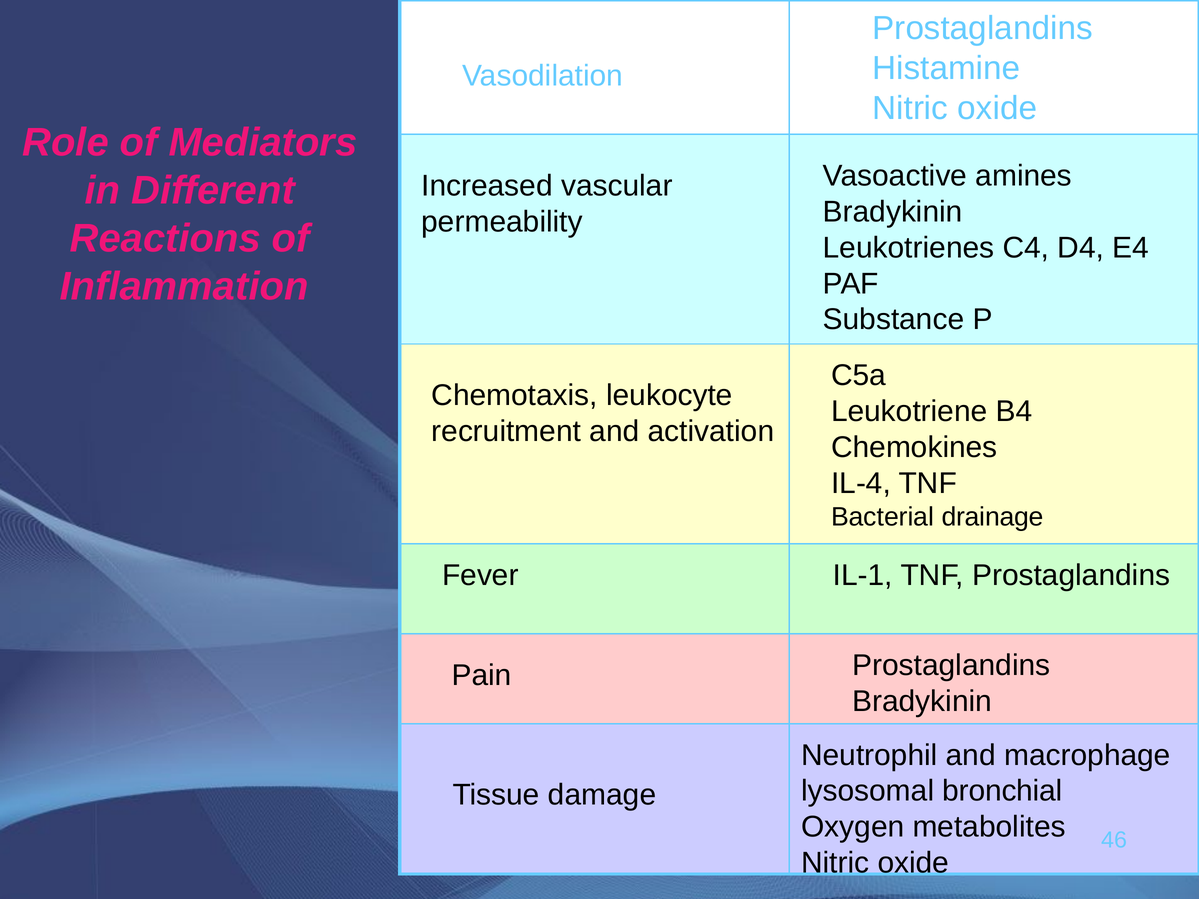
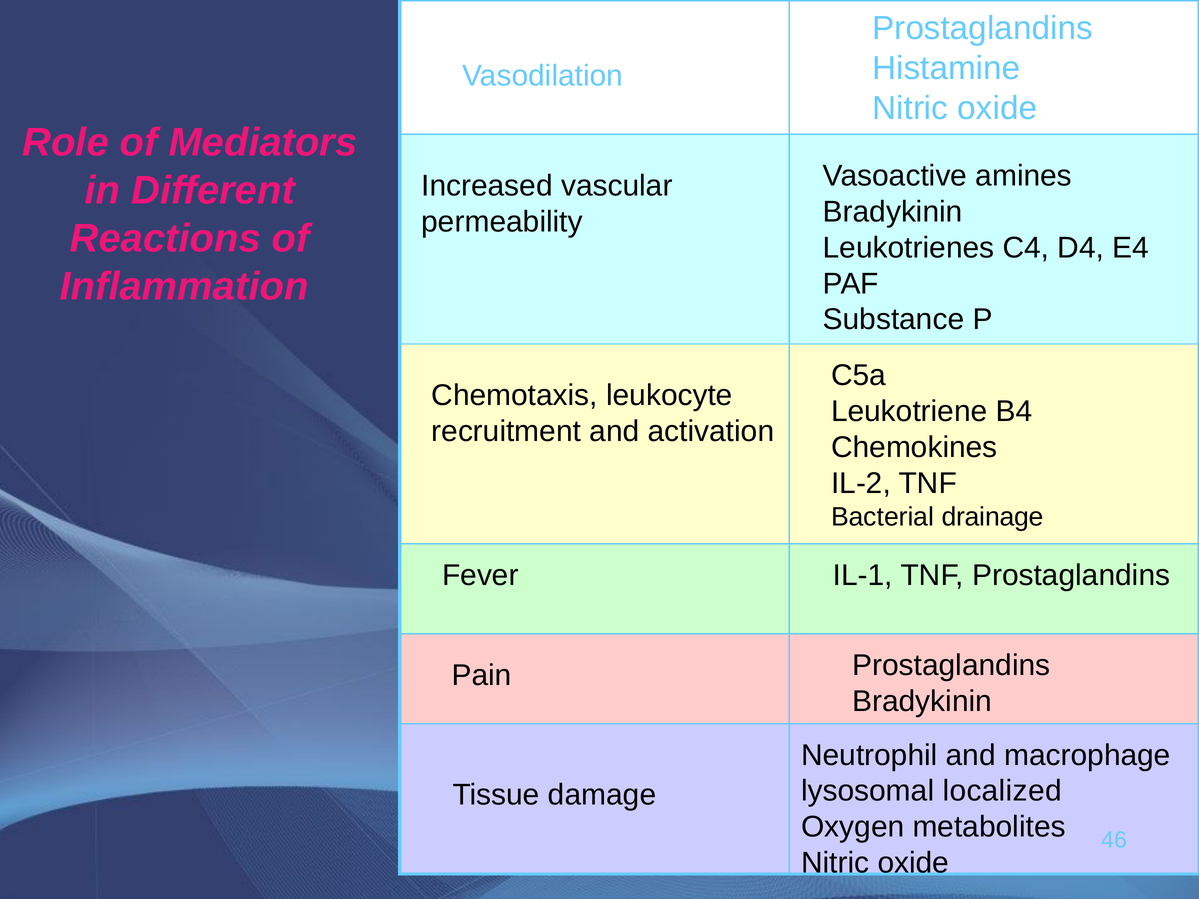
IL-4: IL-4 -> IL-2
bronchial: bronchial -> localized
